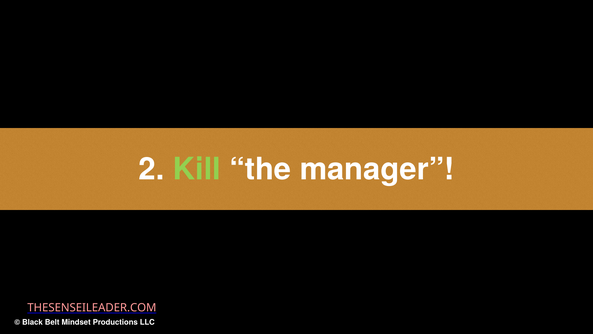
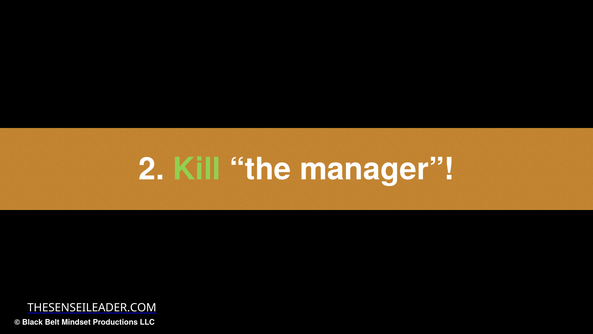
THESENSEILEADER.COM colour: pink -> white
